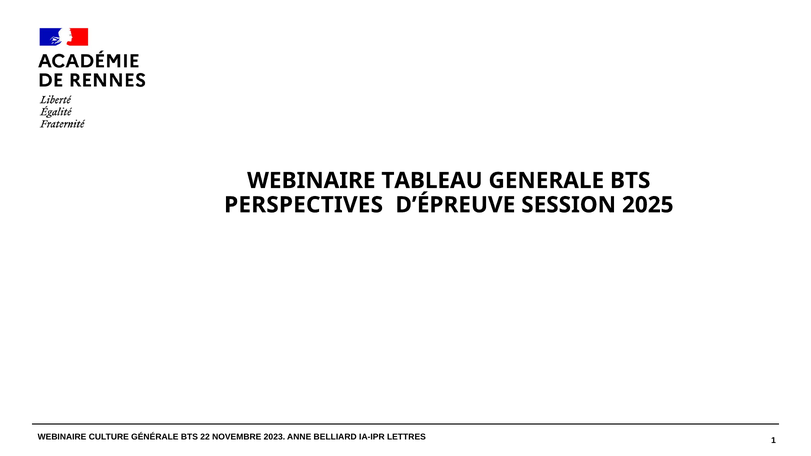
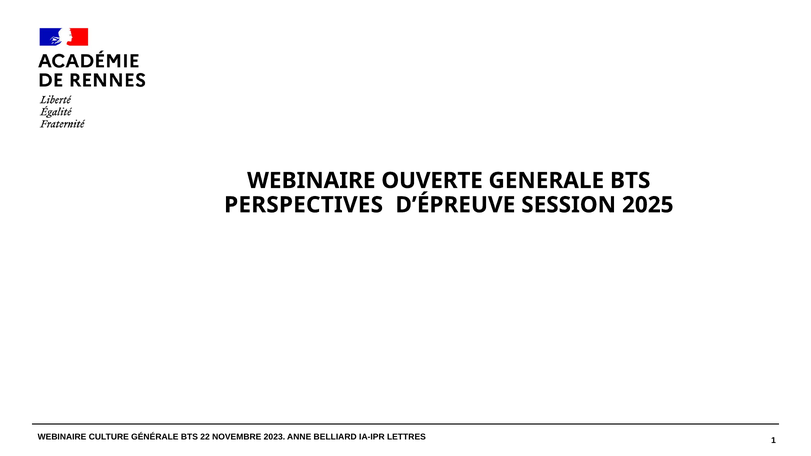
TABLEAU: TABLEAU -> OUVERTE
